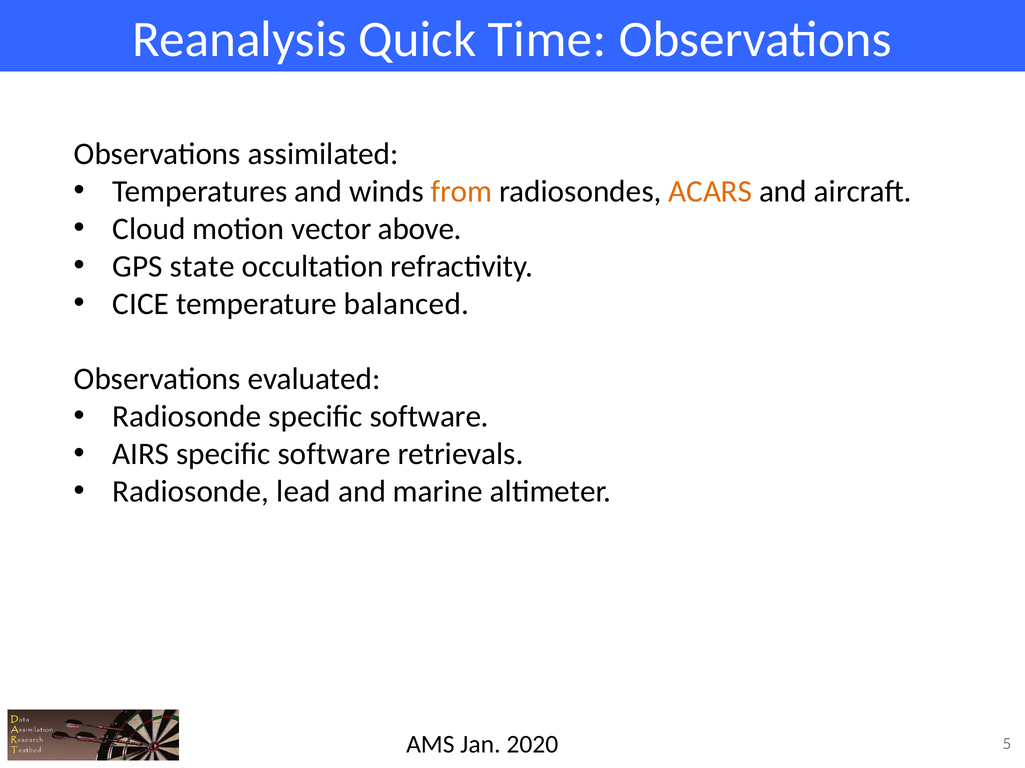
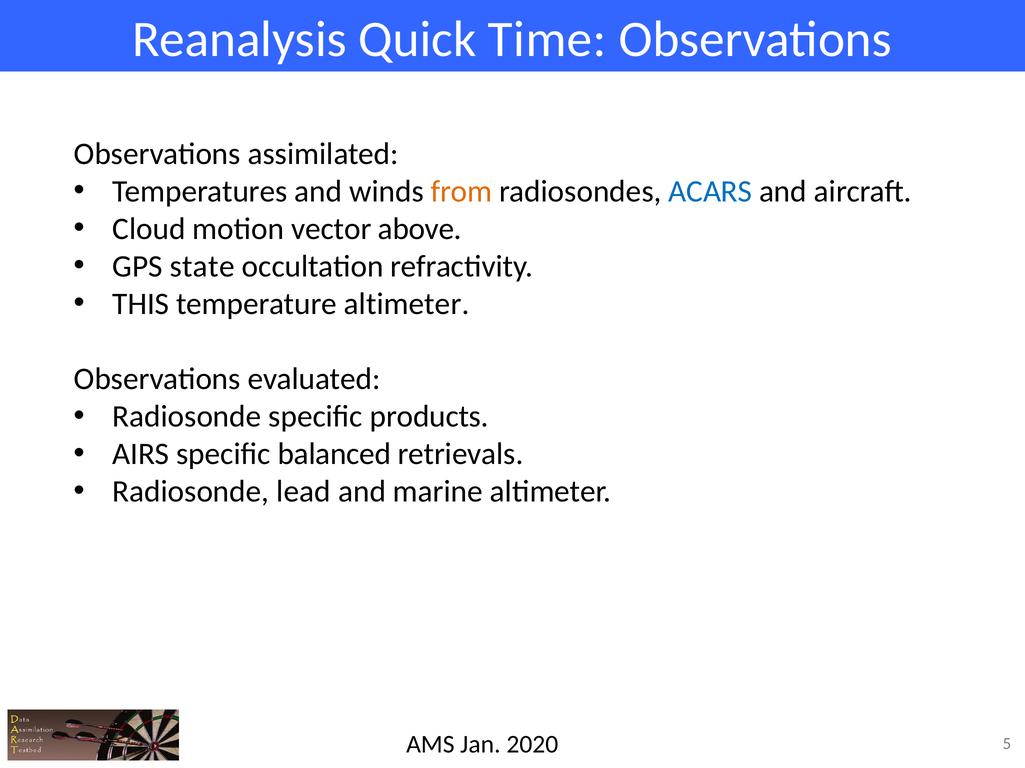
ACARS colour: orange -> blue
CICE: CICE -> THIS
temperature balanced: balanced -> altimeter
Radiosonde specific software: software -> products
AIRS specific software: software -> balanced
